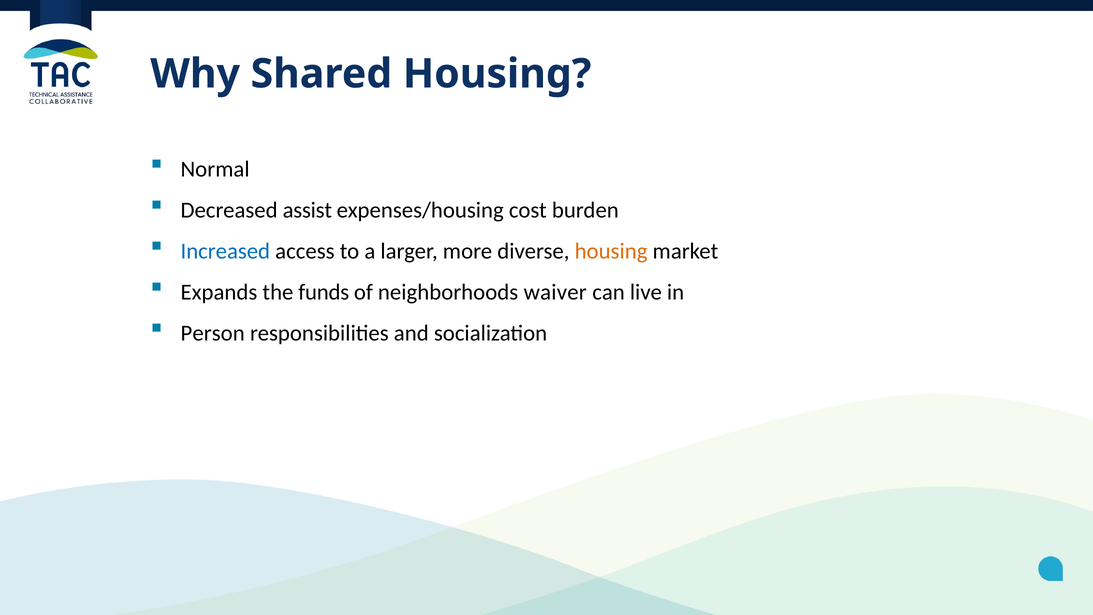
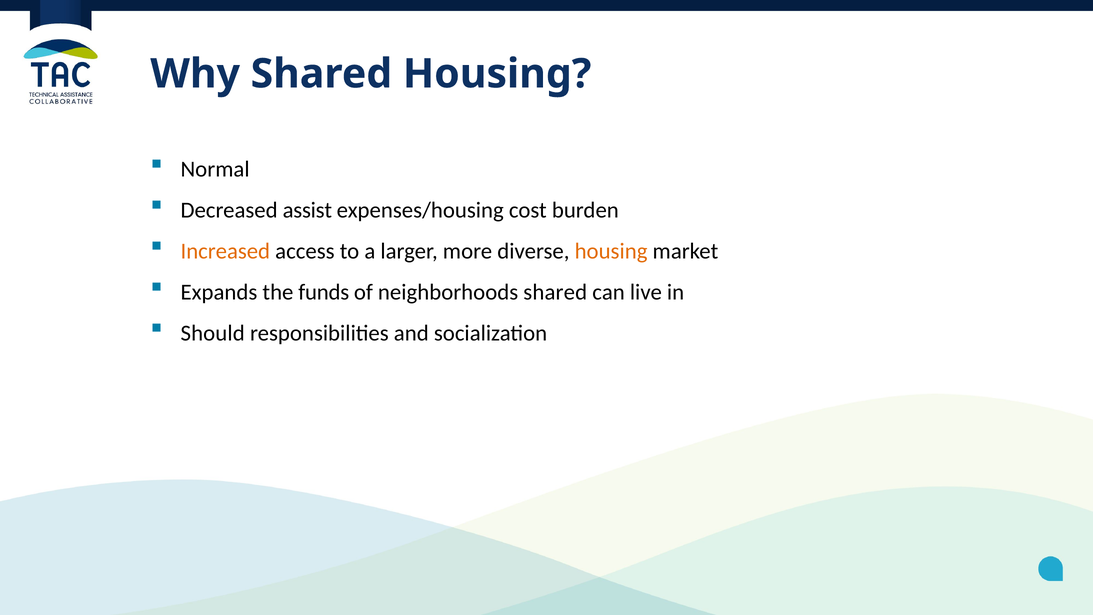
Increased colour: blue -> orange
neighborhoods waiver: waiver -> shared
Person: Person -> Should
